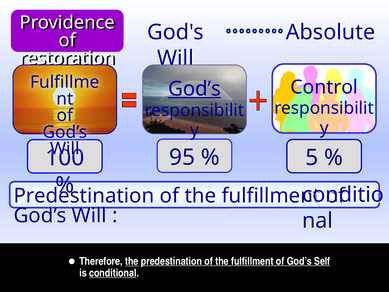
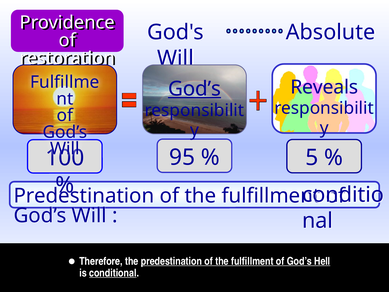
Control: Control -> Reveals
the at (132, 261) underline: present -> none
Self: Self -> Hell
